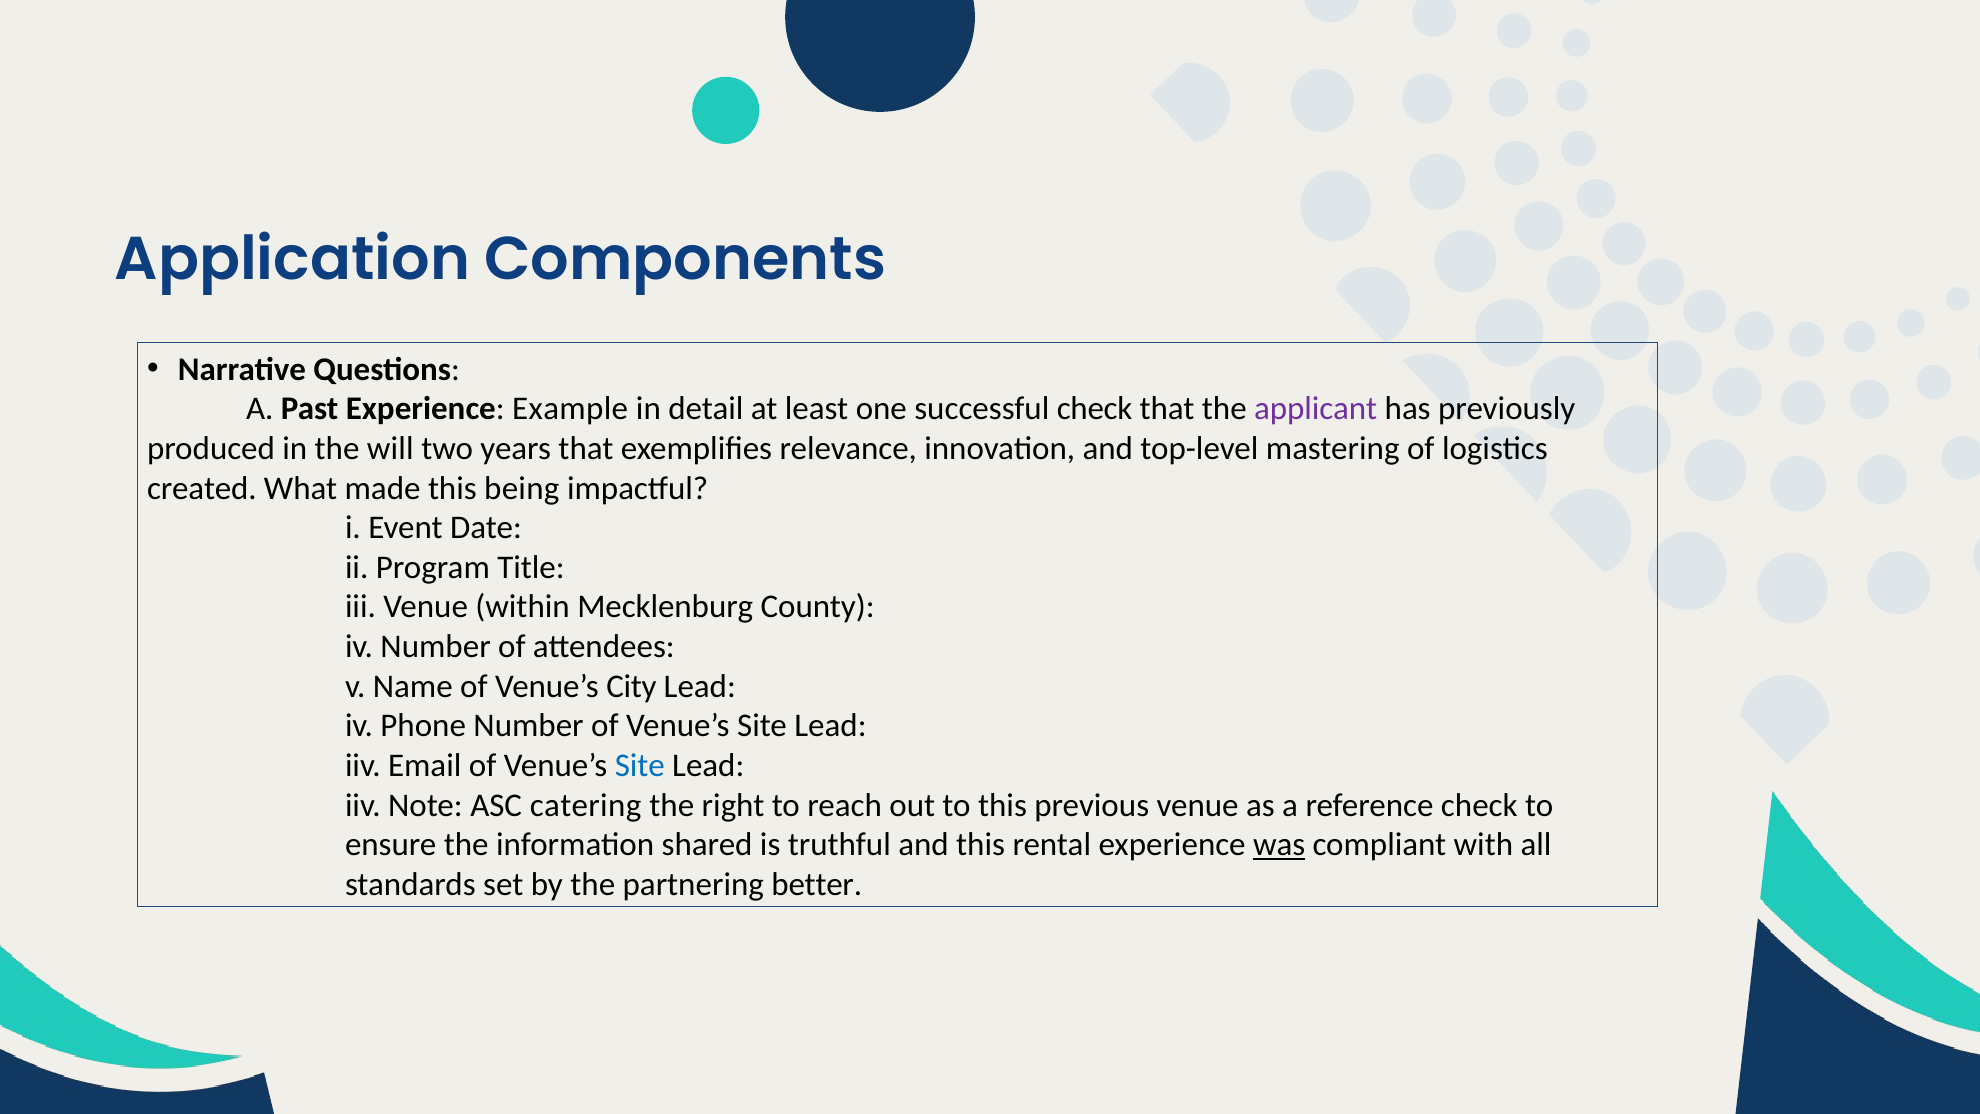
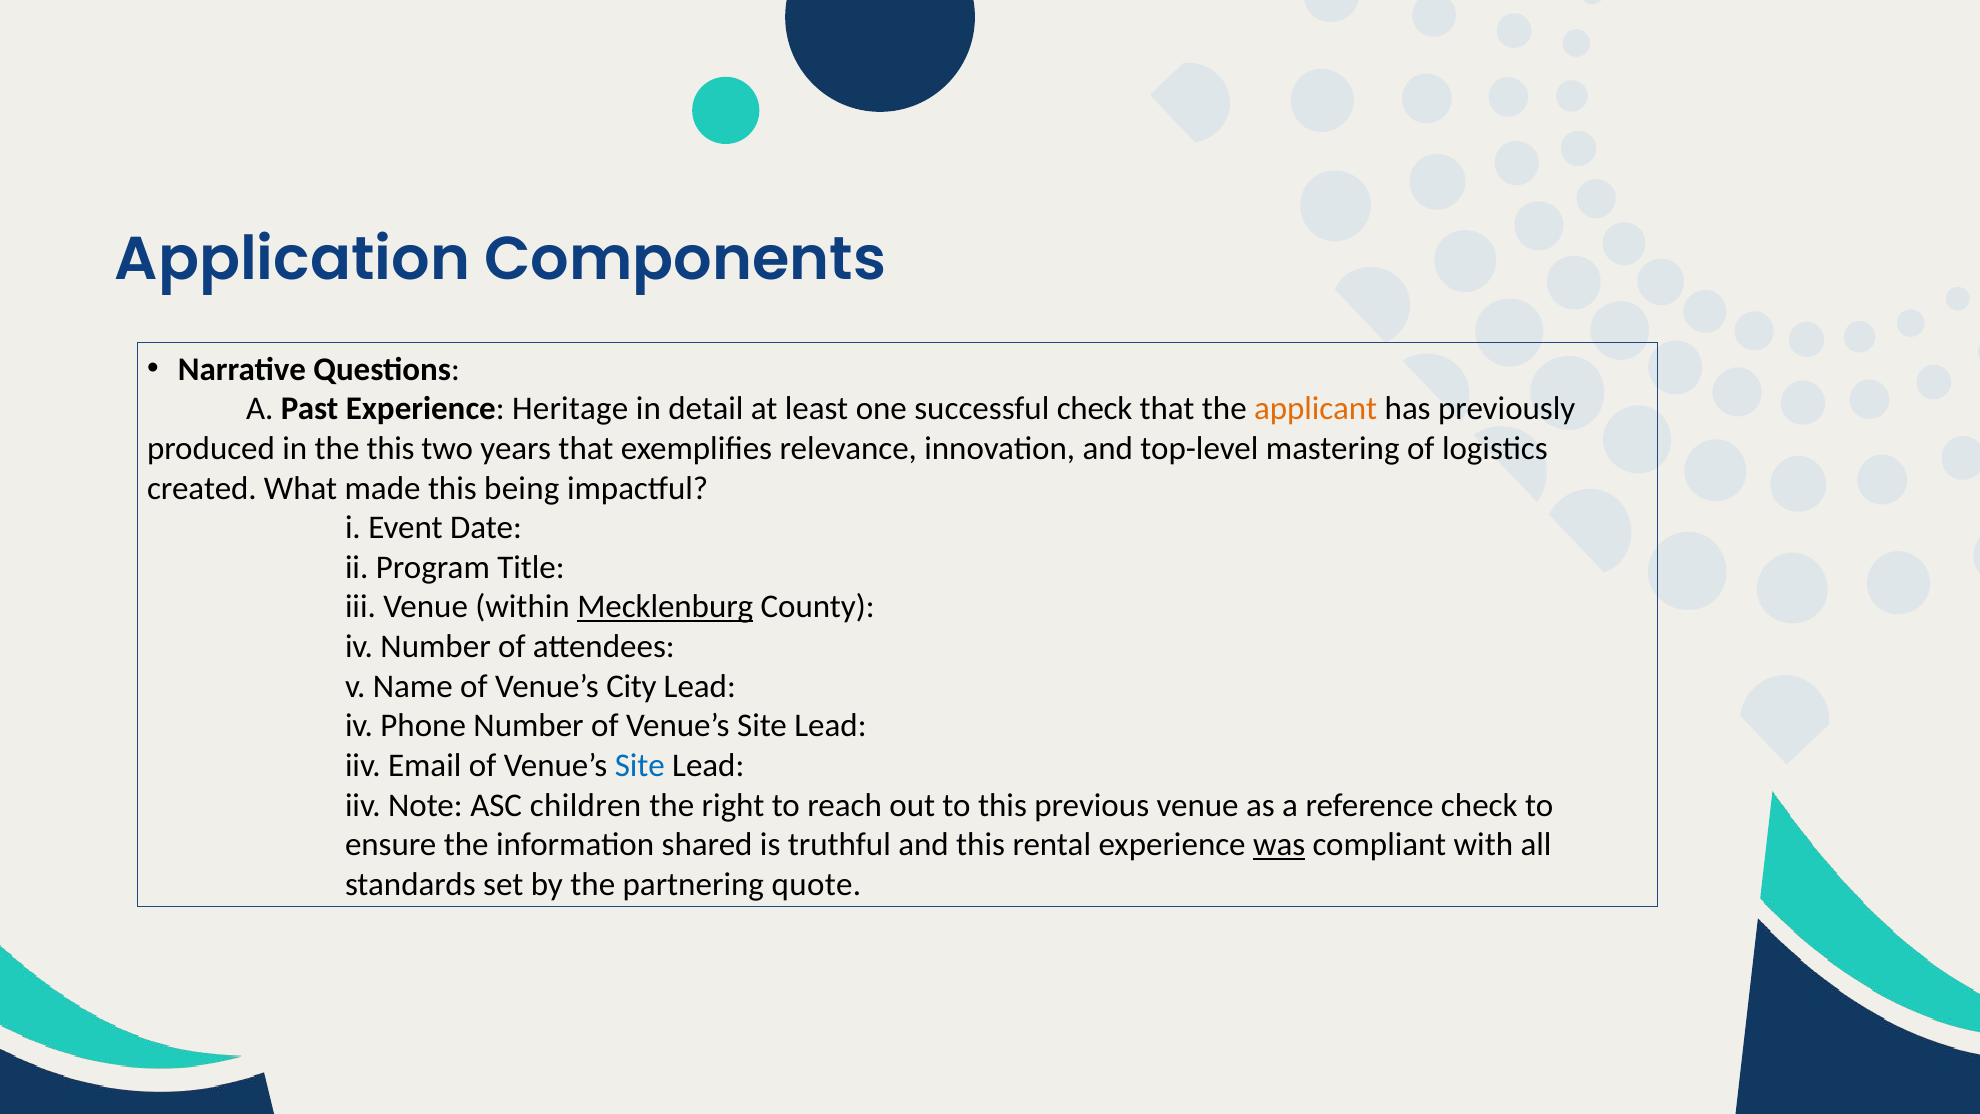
Example: Example -> Heritage
applicant colour: purple -> orange
the will: will -> this
Mecklenburg underline: none -> present
catering: catering -> children
better: better -> quote
